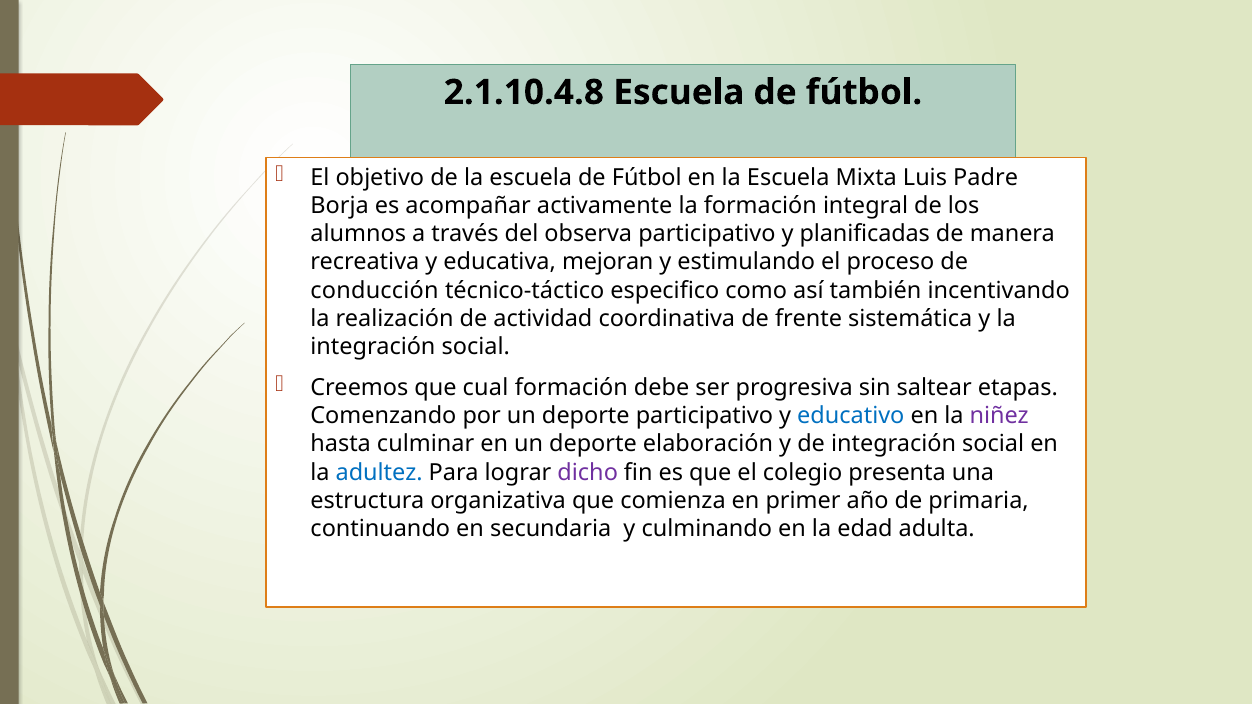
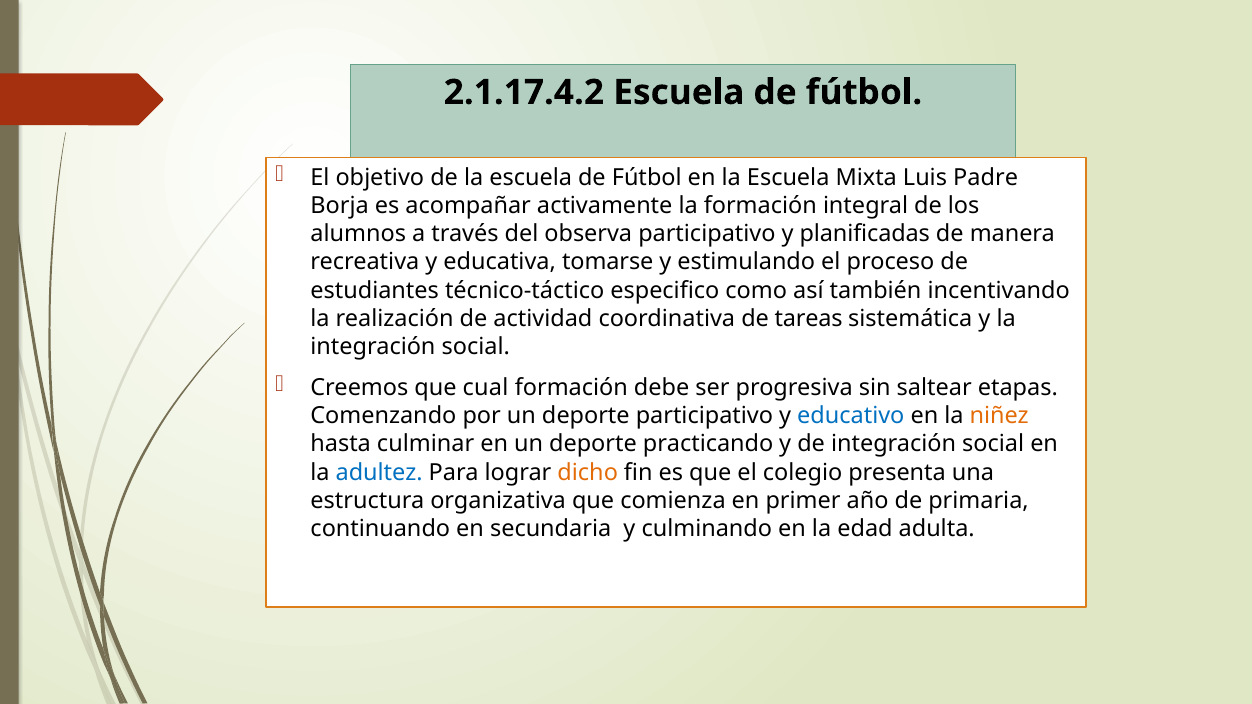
2.1.10.4.8: 2.1.10.4.8 -> 2.1.17.4.2
mejoran: mejoran -> tomarse
conducción: conducción -> estudiantes
frente: frente -> tareas
niñez colour: purple -> orange
elaboración: elaboración -> practicando
dicho colour: purple -> orange
